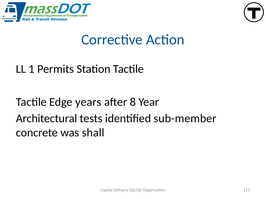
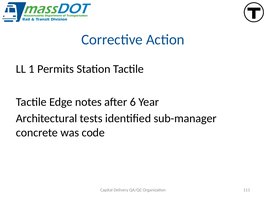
years: years -> notes
8: 8 -> 6
sub-member: sub-member -> sub-manager
shall: shall -> code
